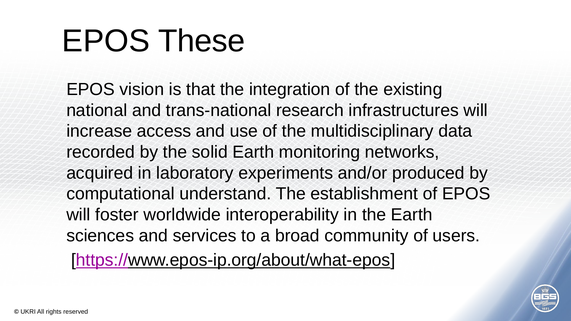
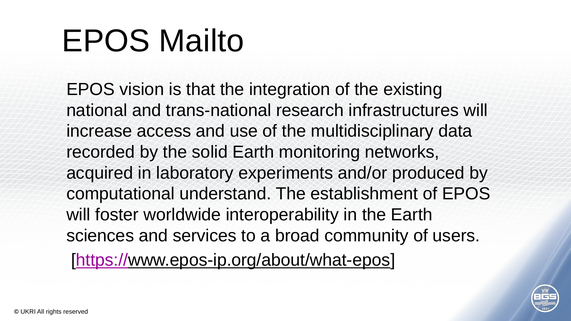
These: These -> Mailto
